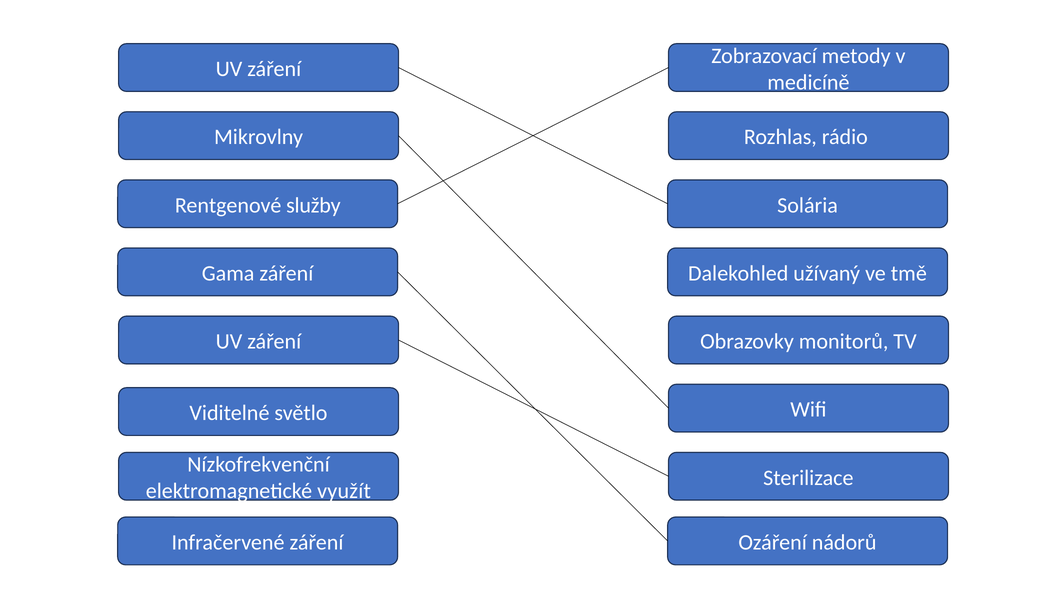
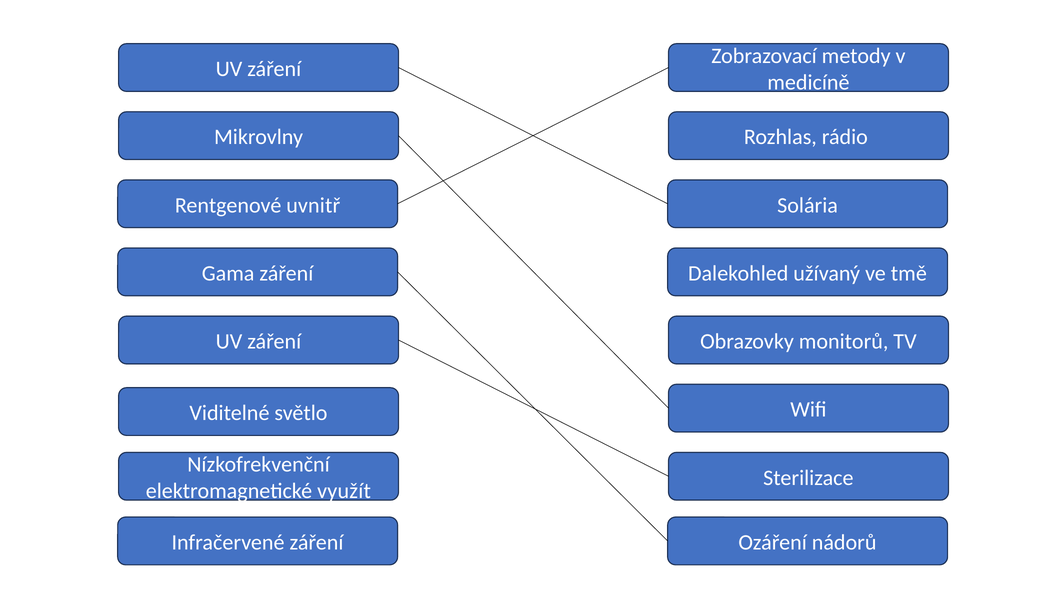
služby: služby -> uvnitř
